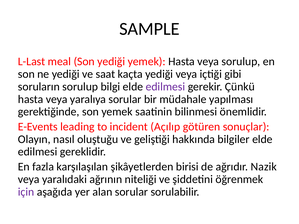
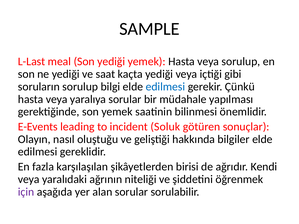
edilmesi at (165, 87) colour: purple -> blue
Açılıp: Açılıp -> Soluk
Nazik: Nazik -> Kendi
